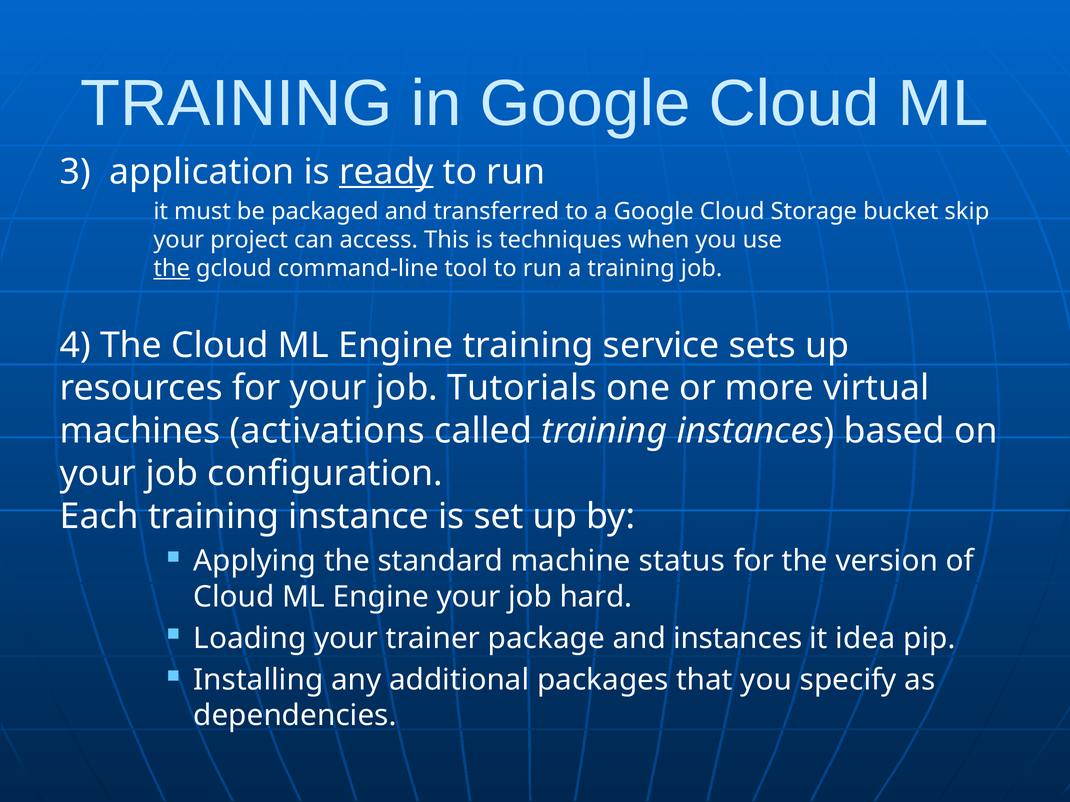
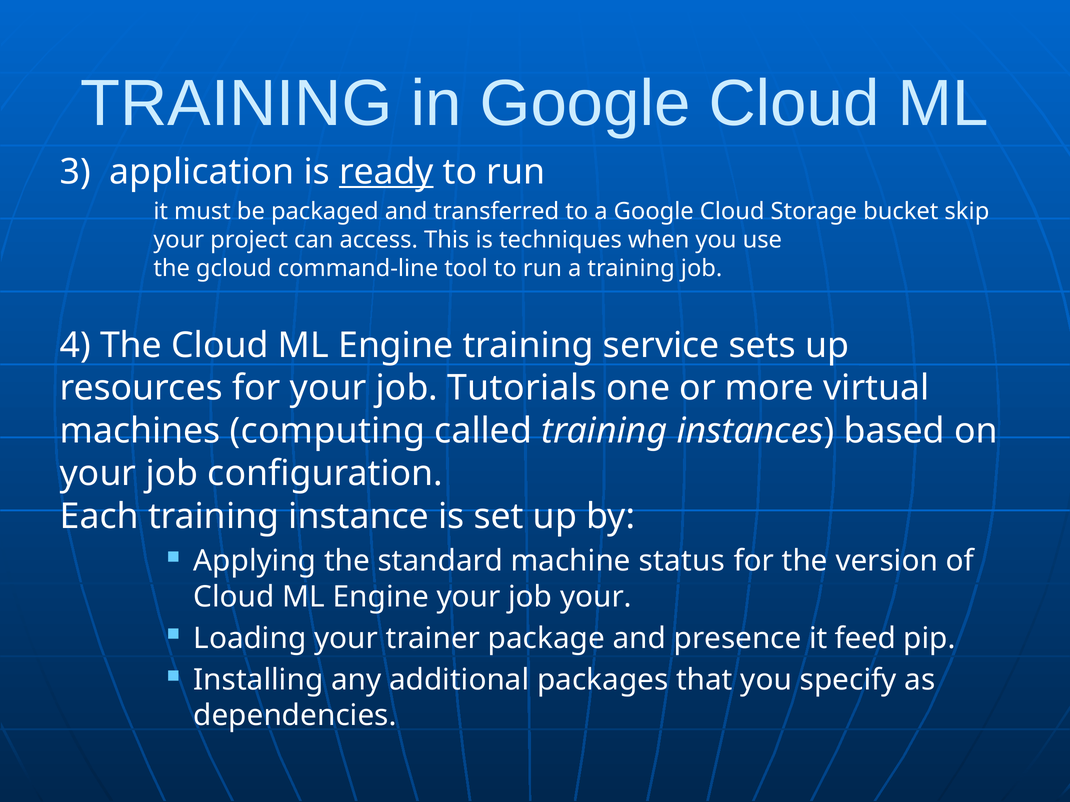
the at (172, 269) underline: present -> none
activations: activations -> computing
job hard: hard -> your
and instances: instances -> presence
idea: idea -> feed
